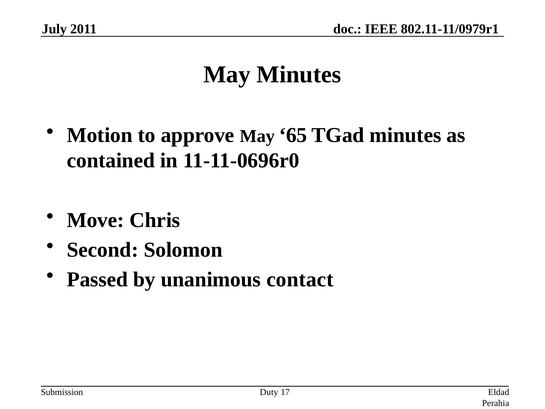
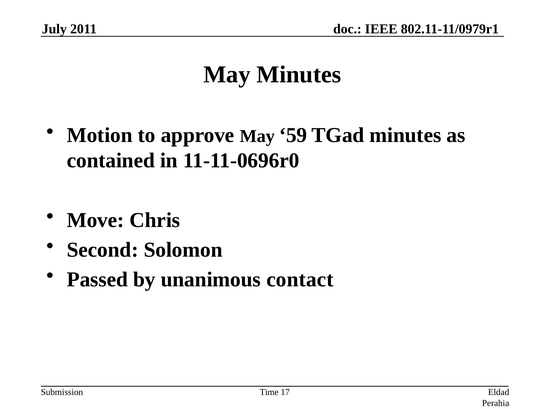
65: 65 -> 59
Duty: Duty -> Time
